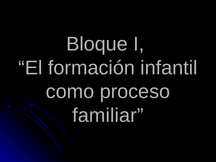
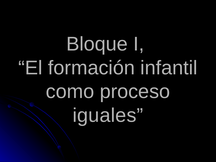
familiar: familiar -> iguales
